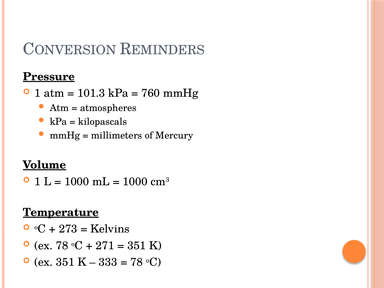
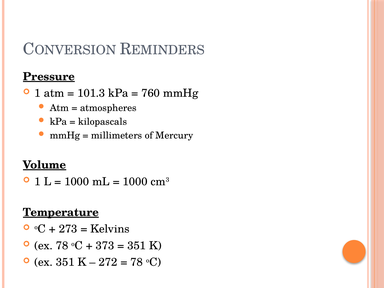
271: 271 -> 373
333: 333 -> 272
